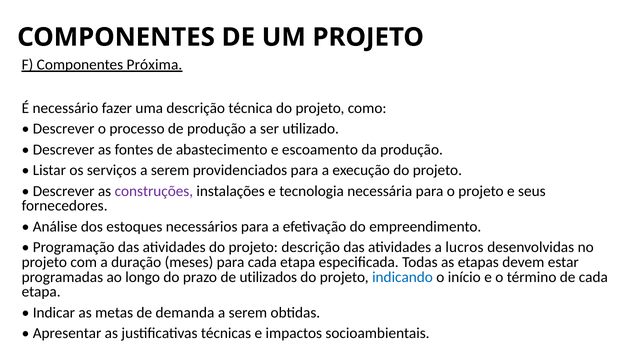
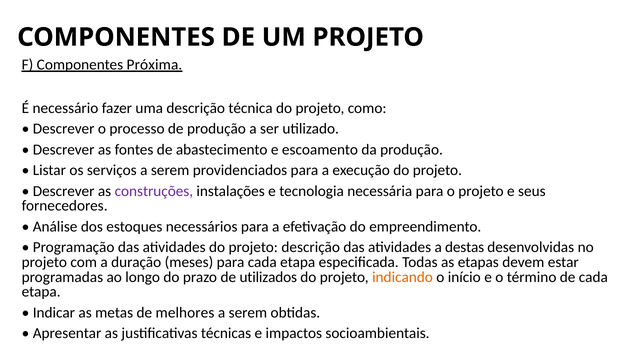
lucros: lucros -> destas
indicando colour: blue -> orange
demanda: demanda -> melhores
